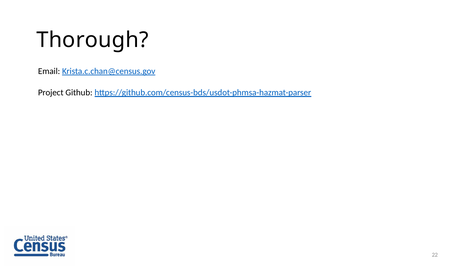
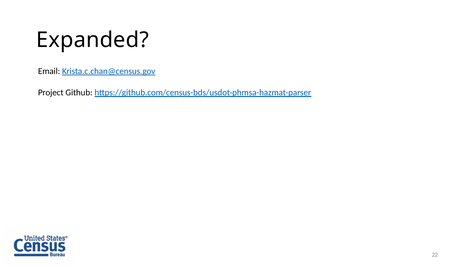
Thorough: Thorough -> Expanded
